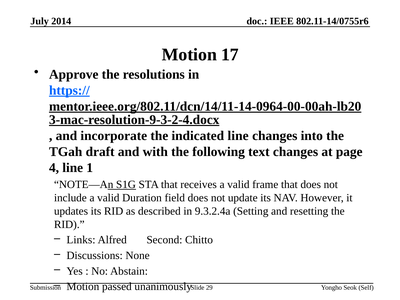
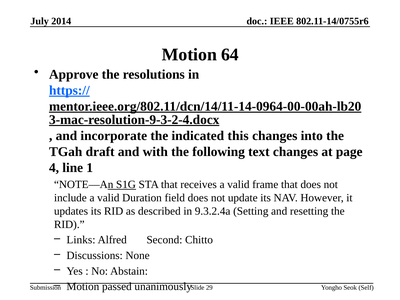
17: 17 -> 64
indicated line: line -> this
